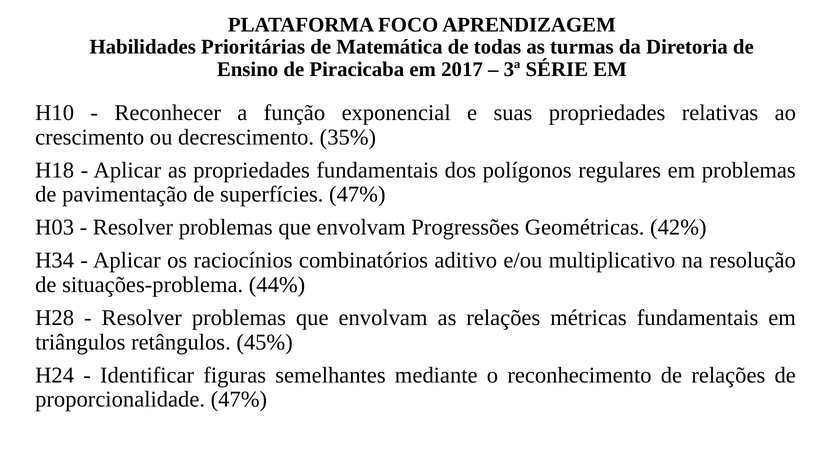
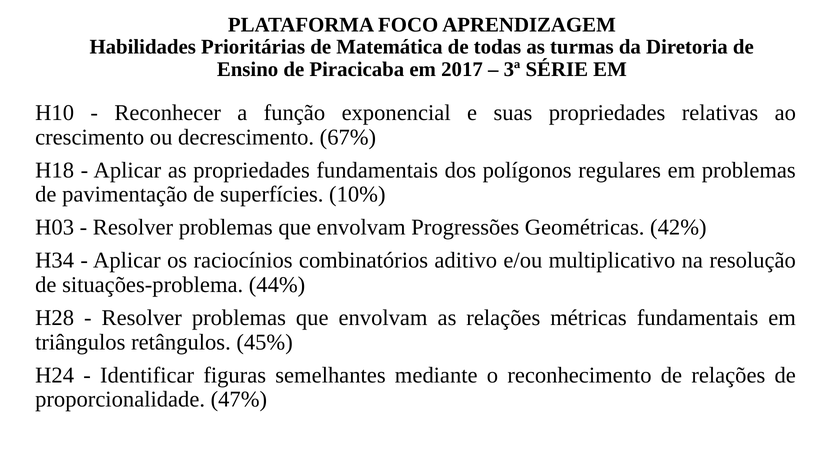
35%: 35% -> 67%
superfícies 47%: 47% -> 10%
